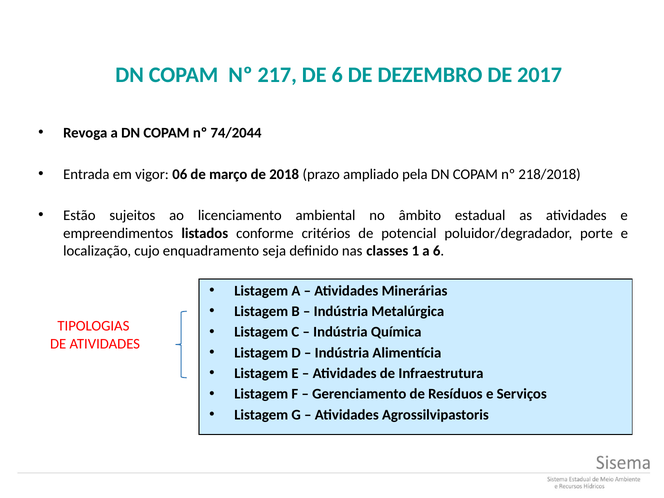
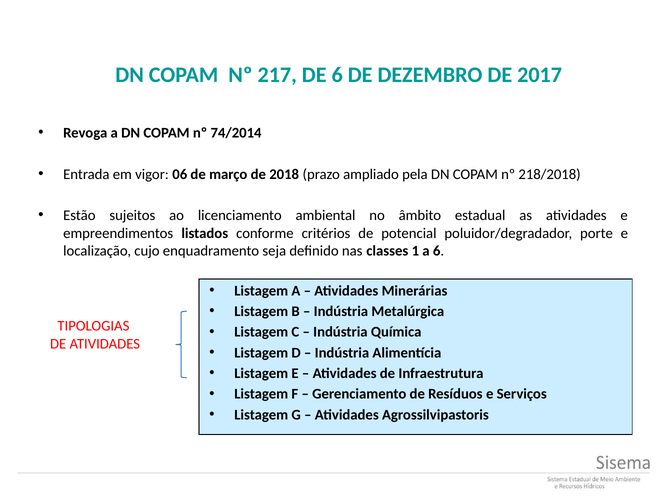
74/2044: 74/2044 -> 74/2014
